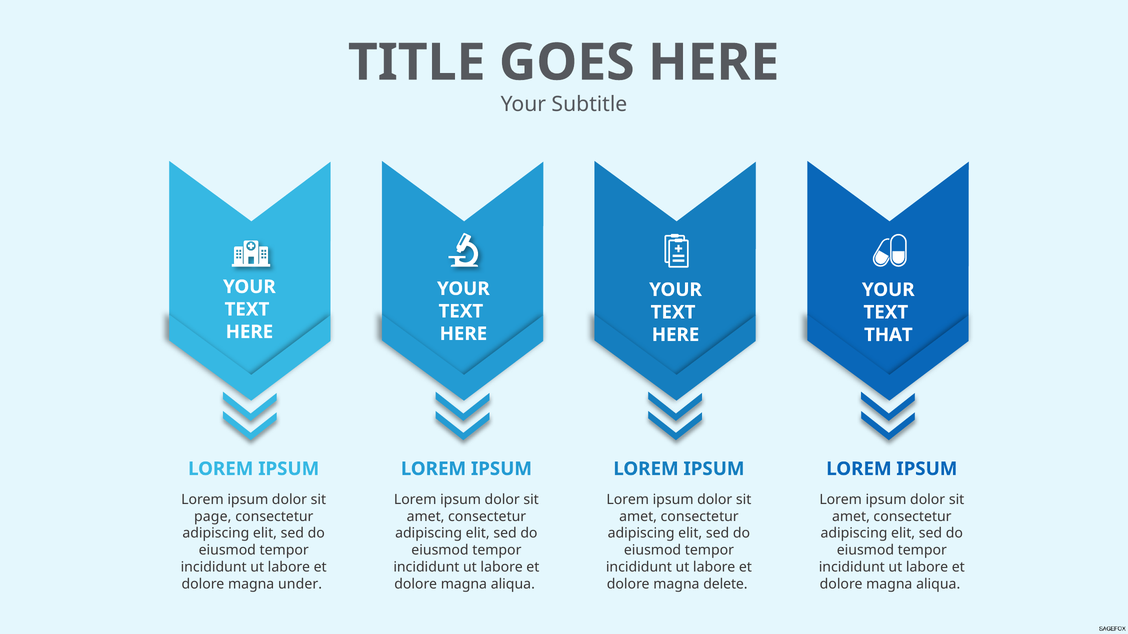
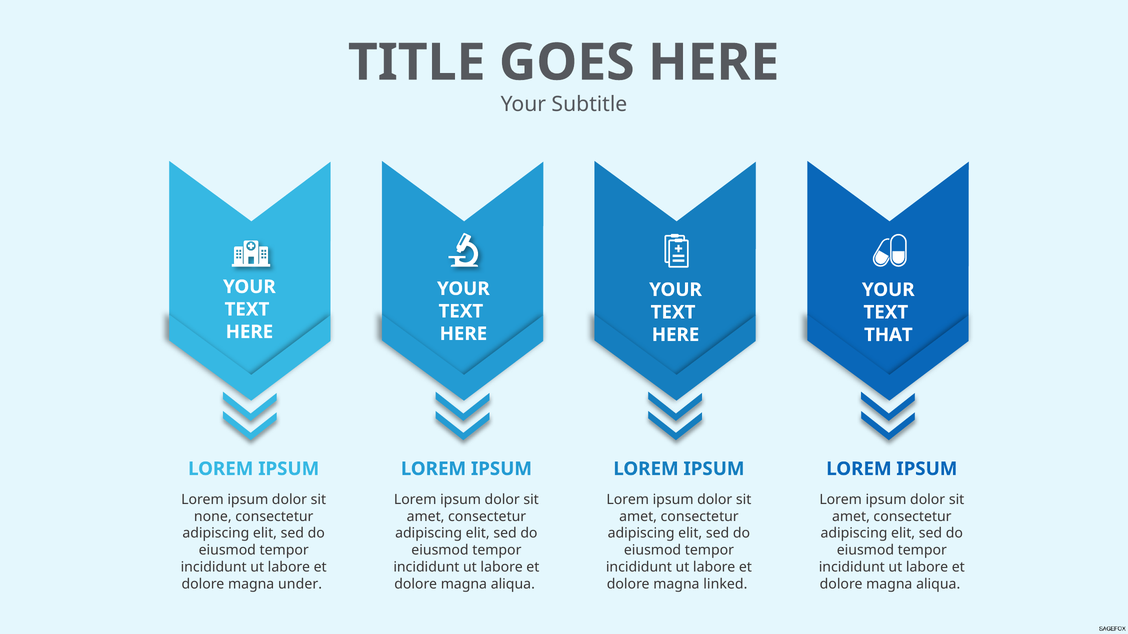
page: page -> none
delete: delete -> linked
